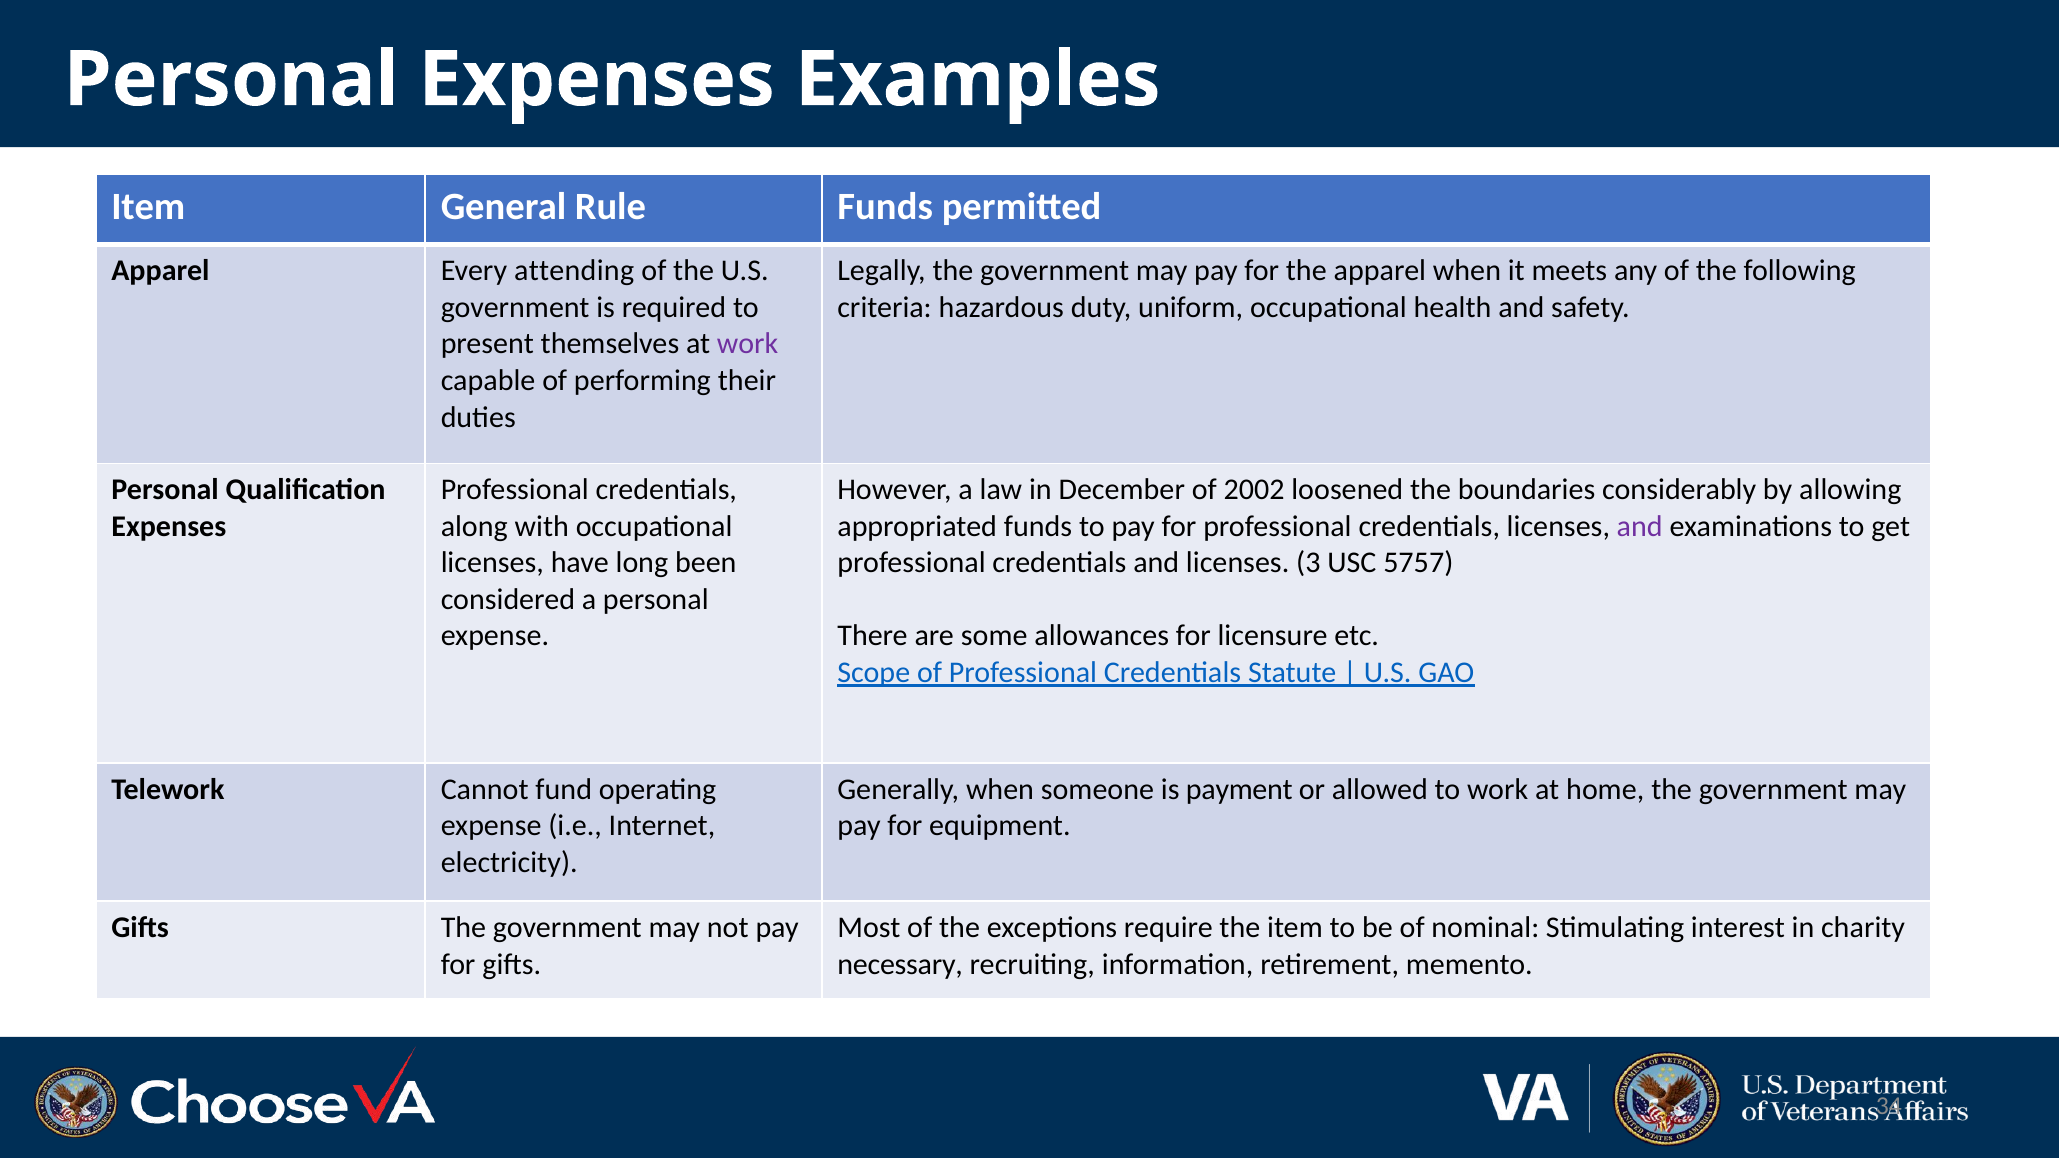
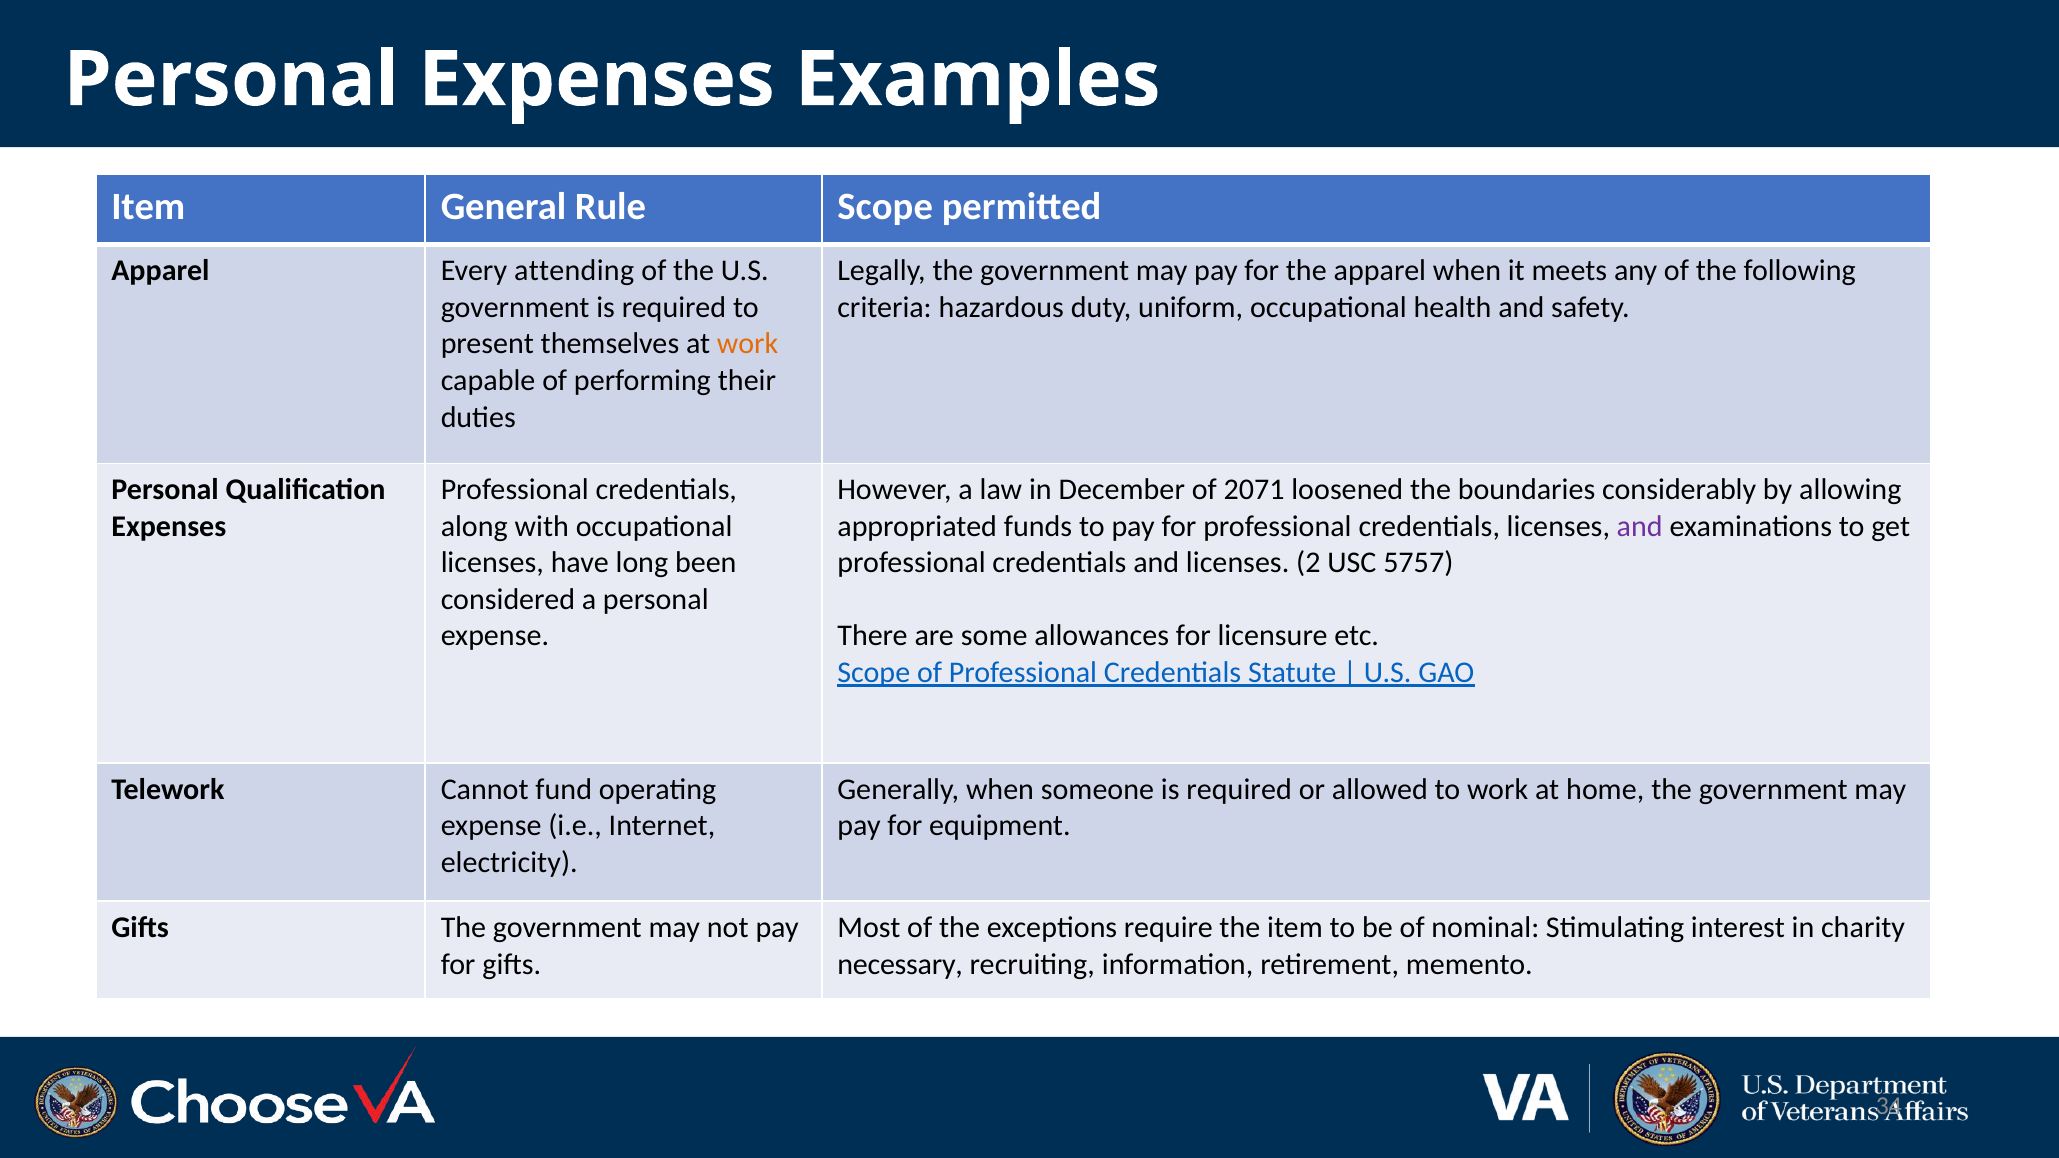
Rule Funds: Funds -> Scope
work at (748, 344) colour: purple -> orange
2002: 2002 -> 2071
3: 3 -> 2
someone is payment: payment -> required
